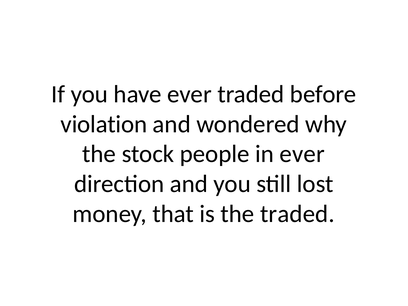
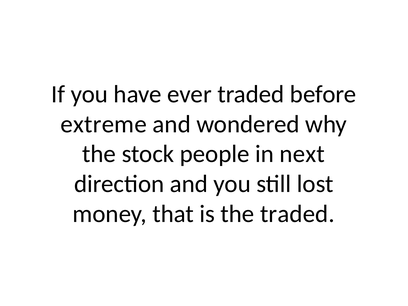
violation: violation -> extreme
in ever: ever -> next
